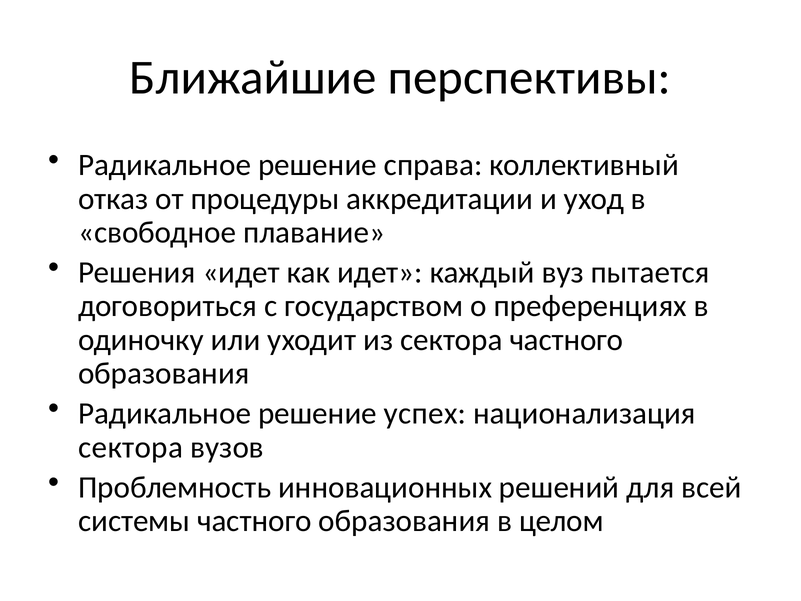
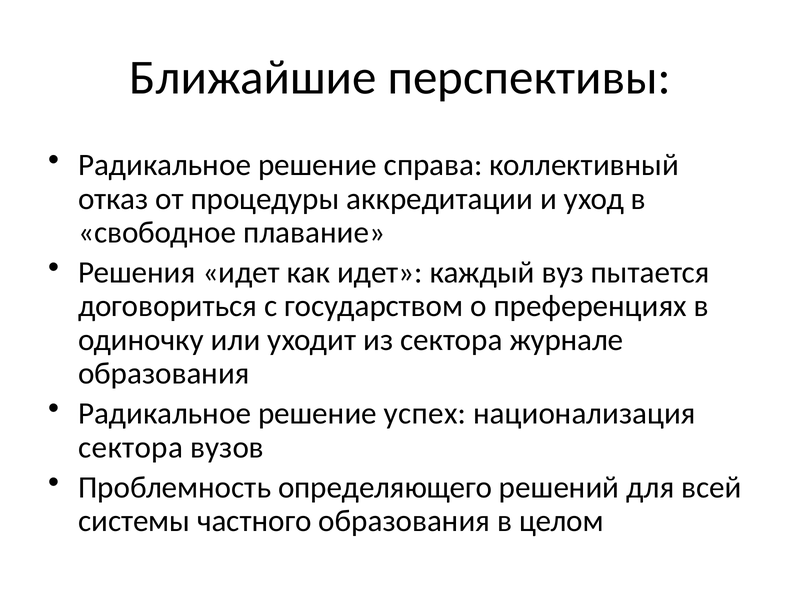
сектора частного: частного -> журнале
инновационных: инновационных -> определяющего
